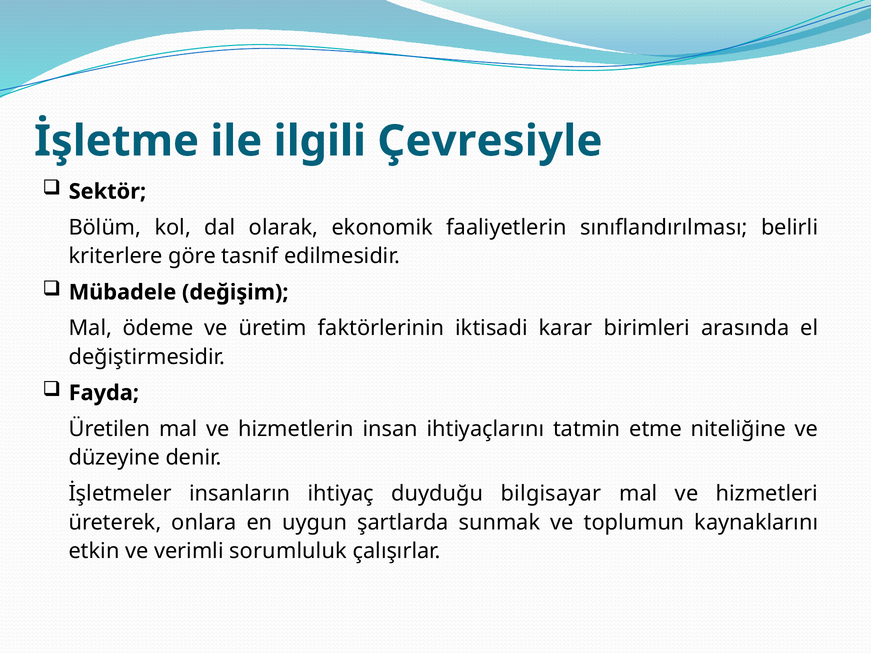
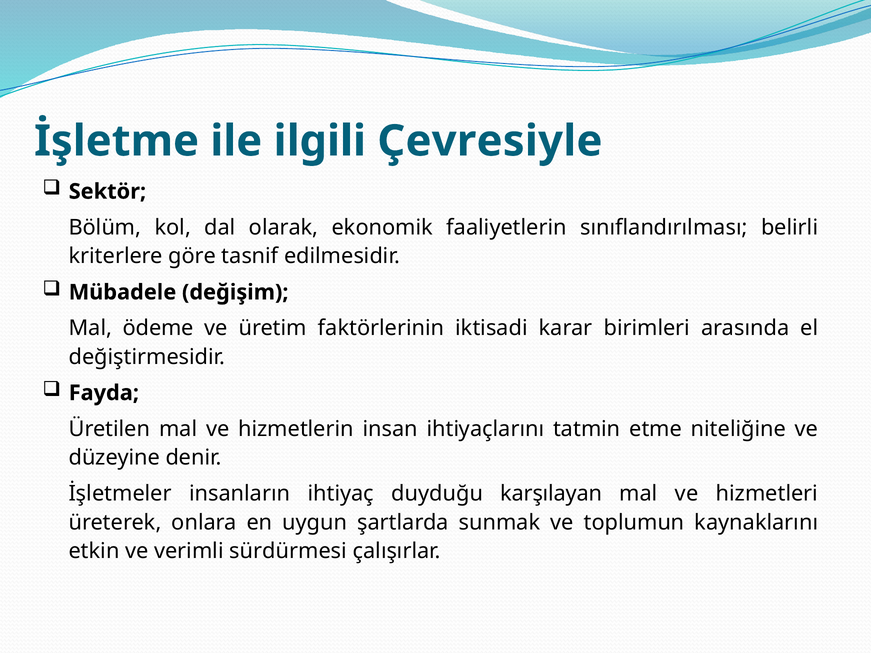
bilgisayar: bilgisayar -> karşılayan
sorumluluk: sorumluluk -> sürdürmesi
